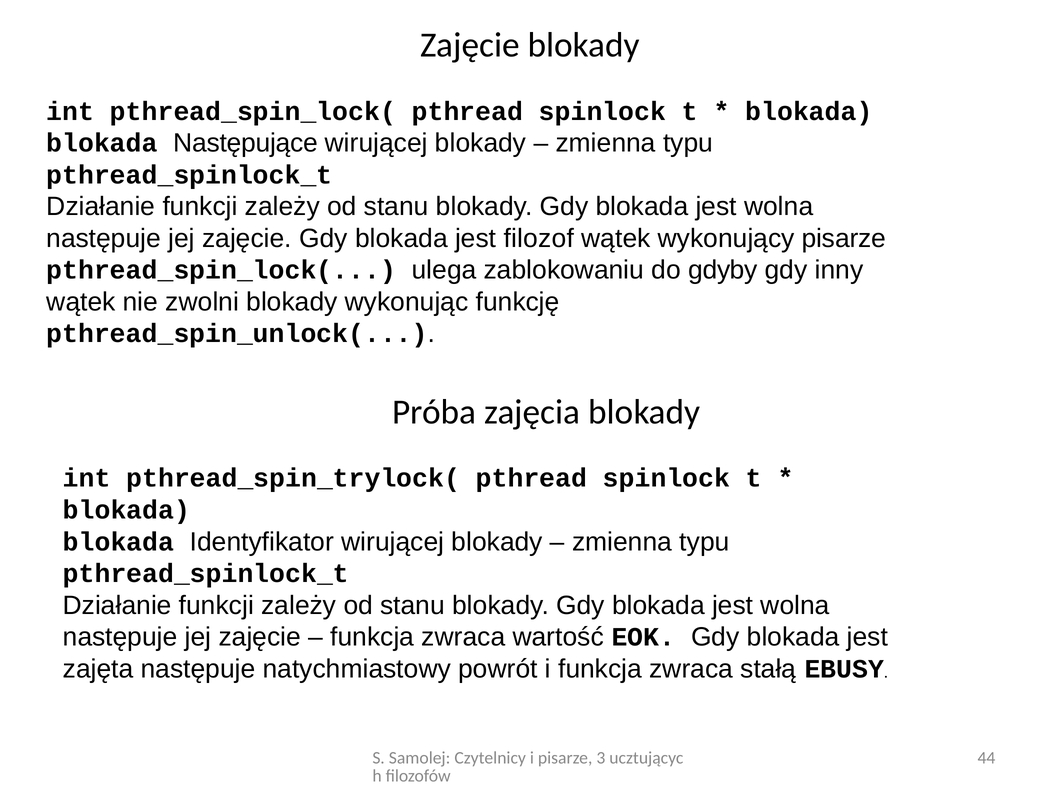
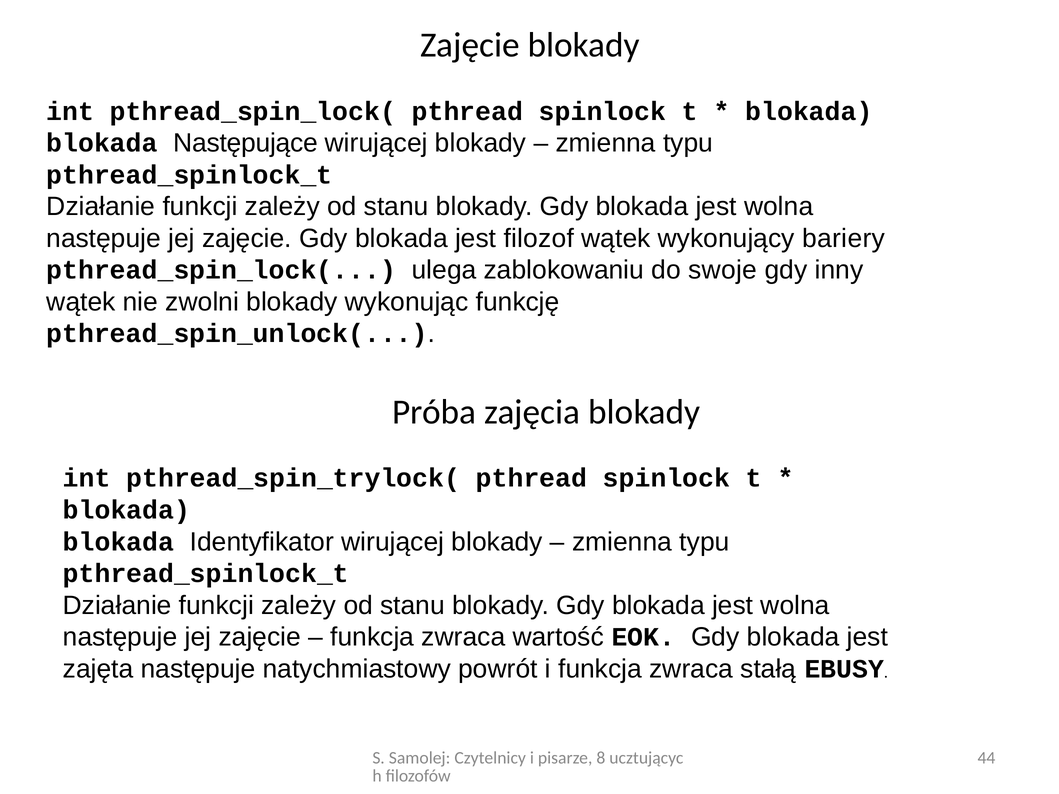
wykonujący pisarze: pisarze -> bariery
gdyby: gdyby -> swoje
3: 3 -> 8
